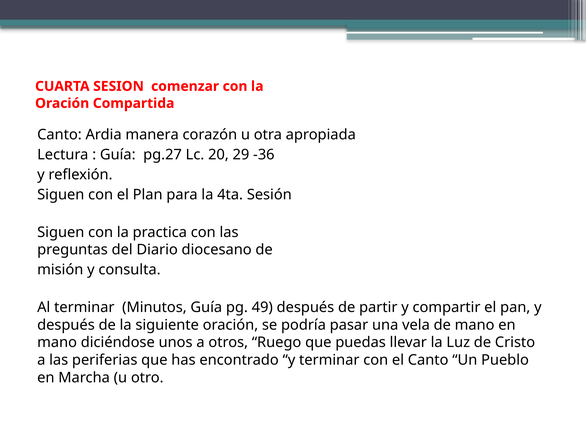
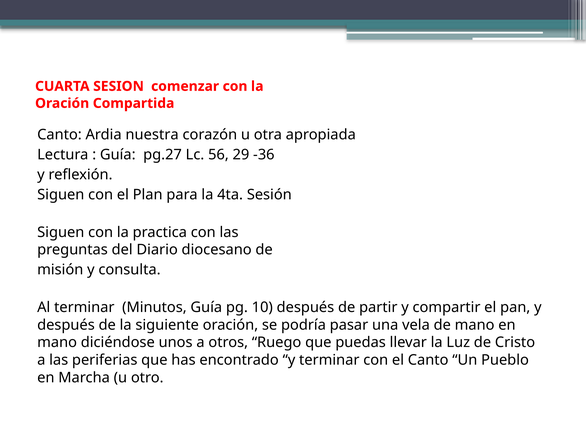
manera: manera -> nuestra
20: 20 -> 56
49: 49 -> 10
